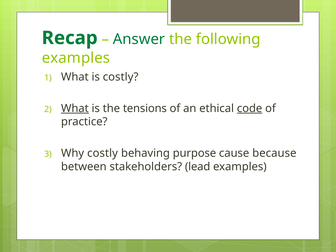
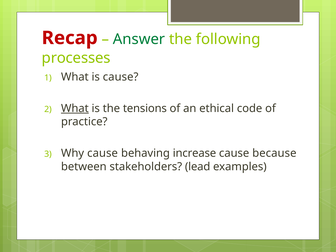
Recap colour: green -> red
examples at (76, 58): examples -> processes
is costly: costly -> cause
code underline: present -> none
Why costly: costly -> cause
purpose: purpose -> increase
